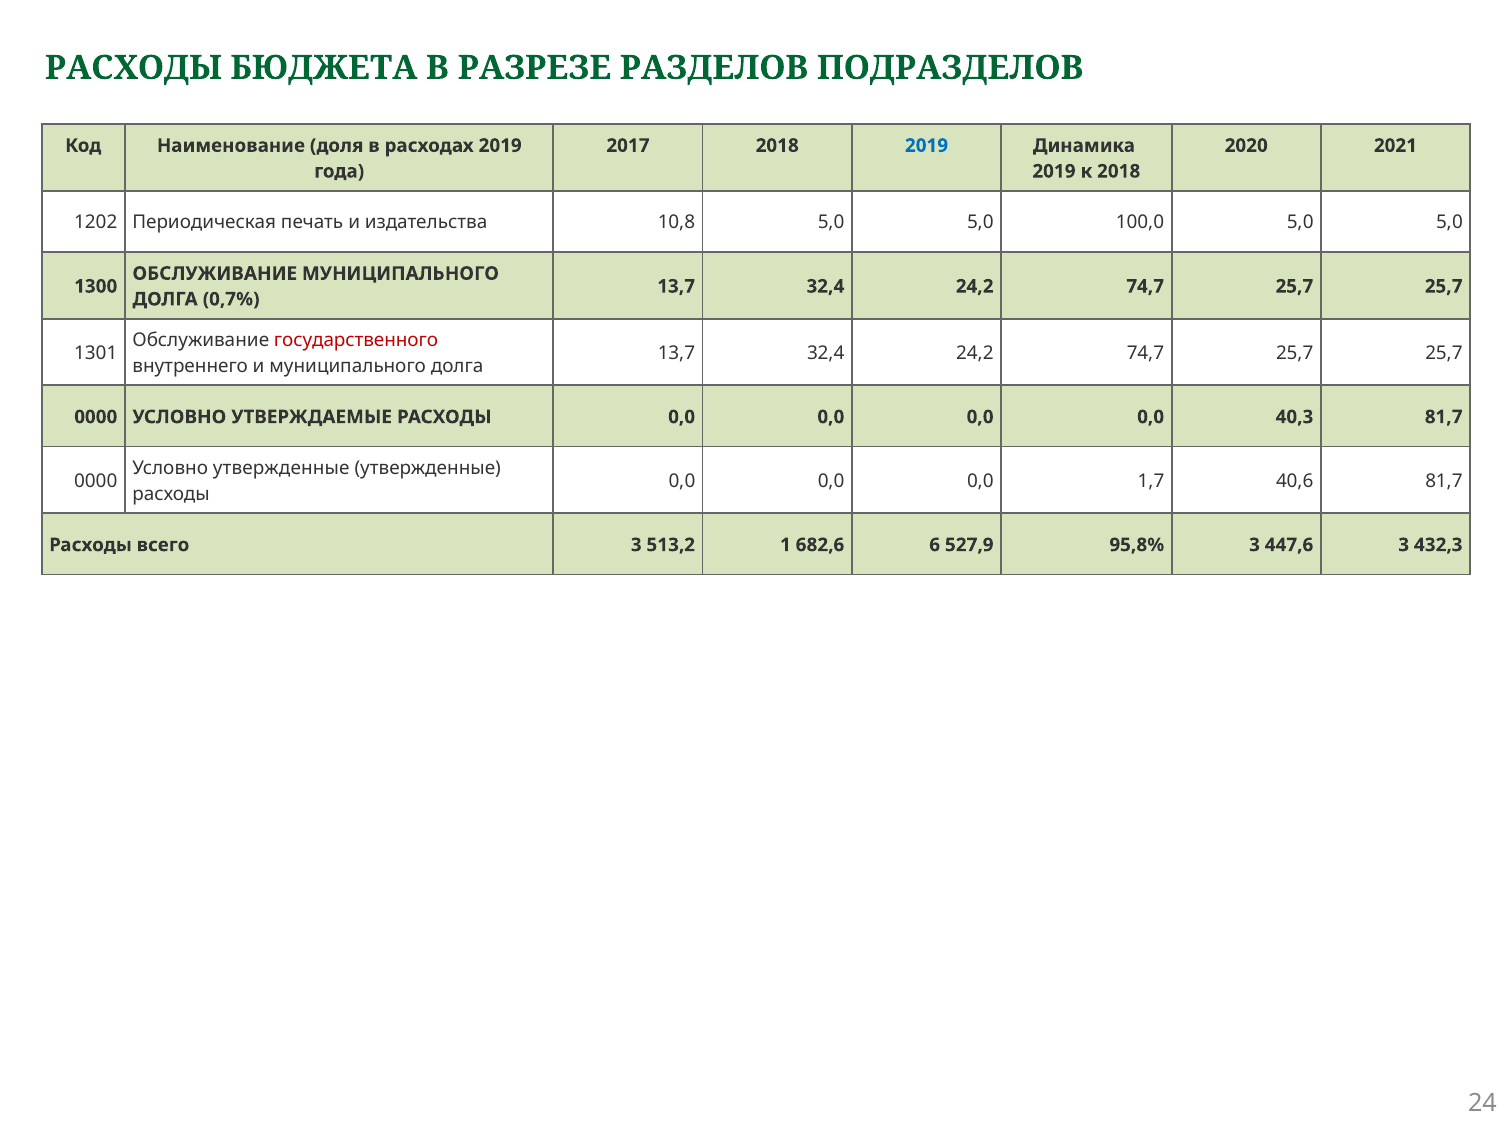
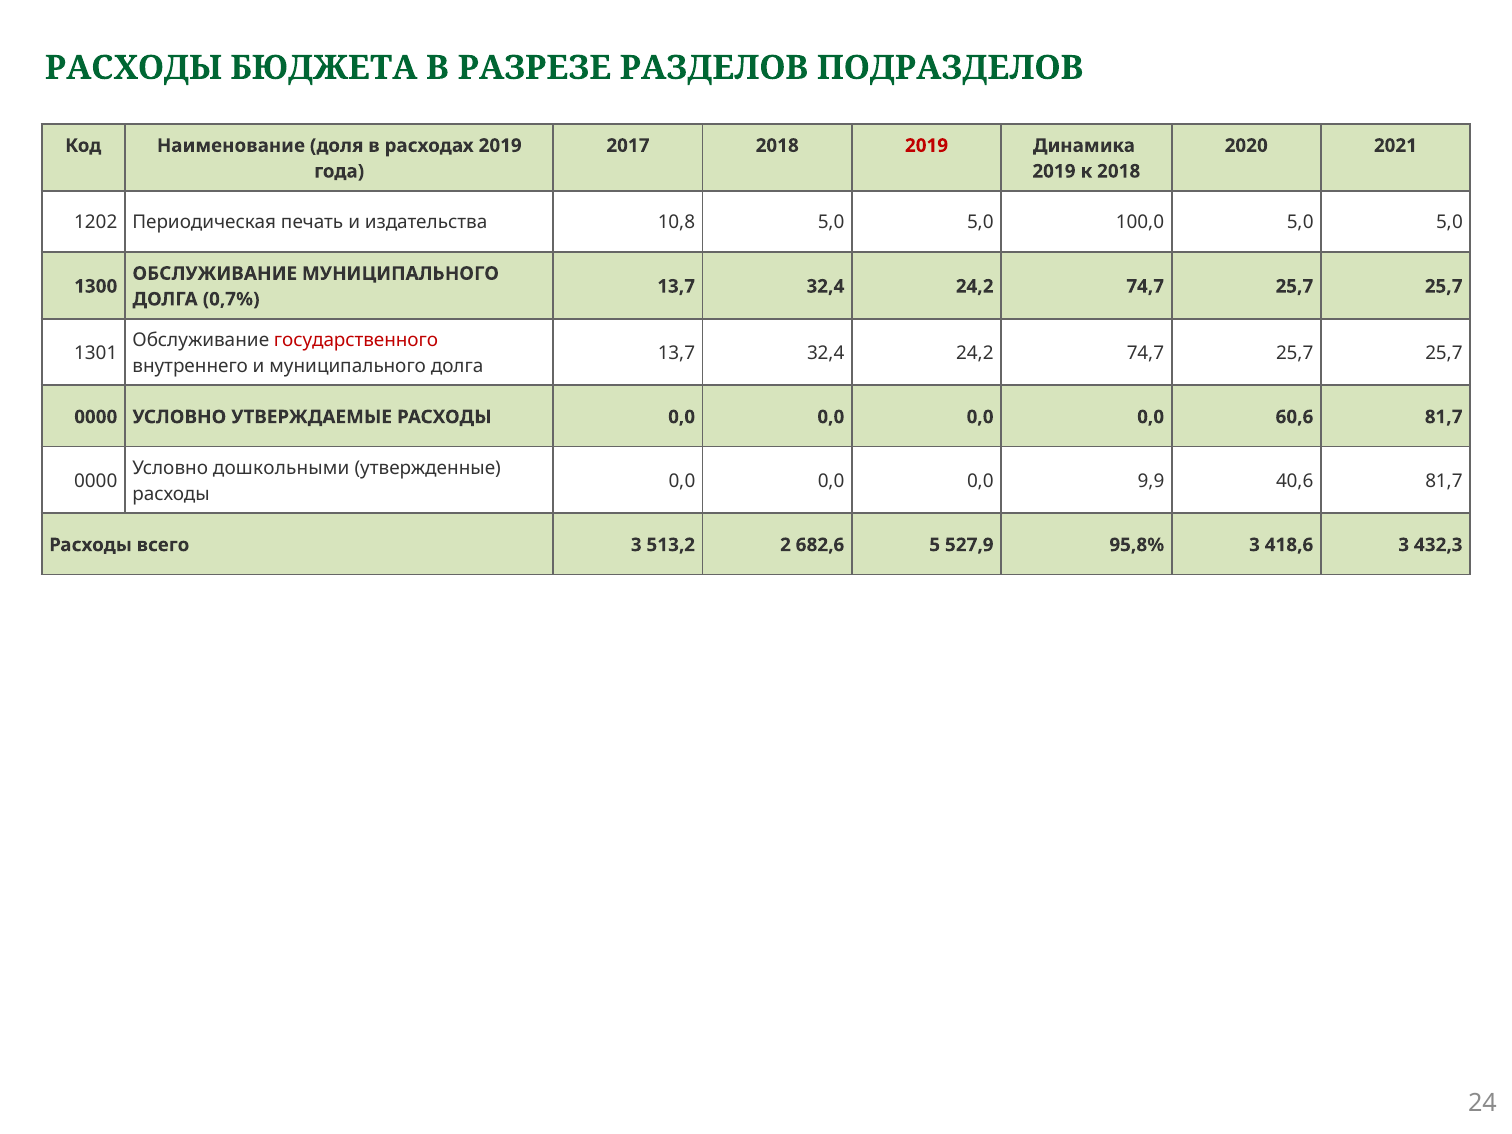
2019 at (927, 146) colour: blue -> red
40,3: 40,3 -> 60,6
Условно утвержденные: утвержденные -> дошкольными
1,7: 1,7 -> 9,9
1: 1 -> 2
6: 6 -> 5
447,6: 447,6 -> 418,6
